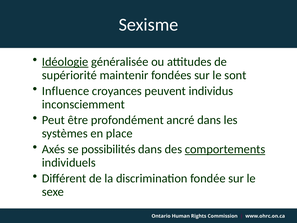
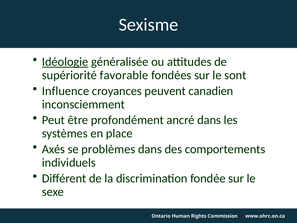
maintenir: maintenir -> favorable
individus: individus -> canadien
possibilités: possibilités -> problèmes
comportements underline: present -> none
